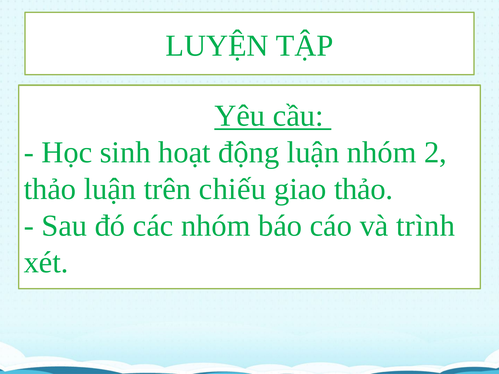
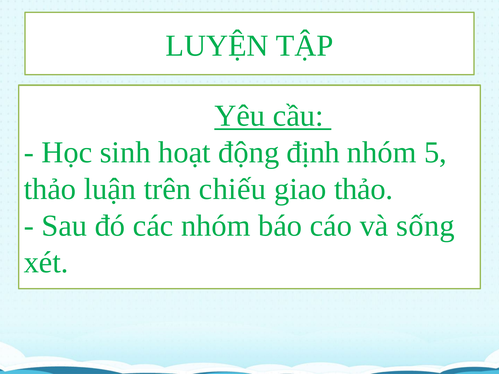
động luận: luận -> định
2: 2 -> 5
trình: trình -> sống
